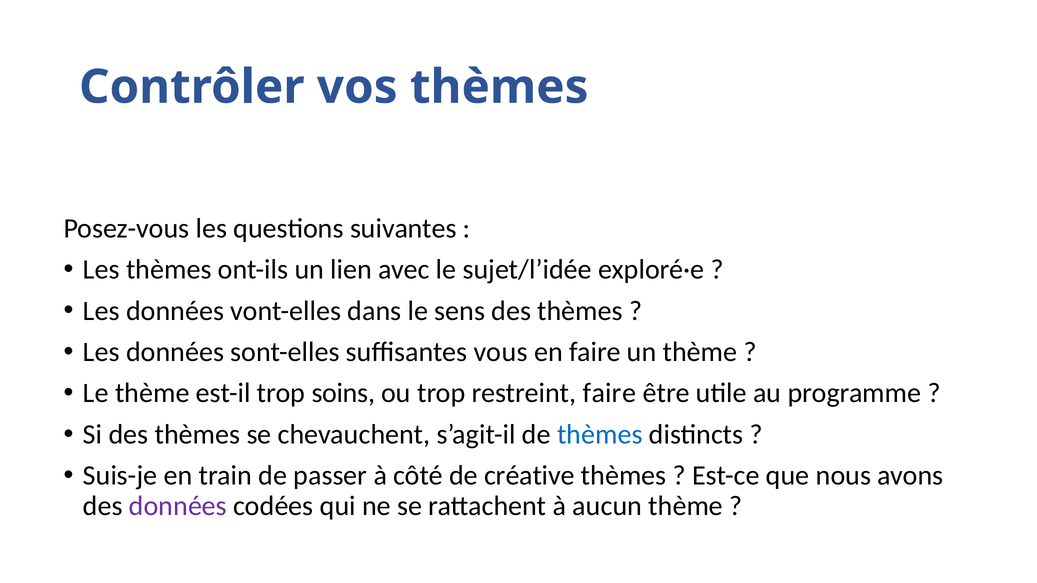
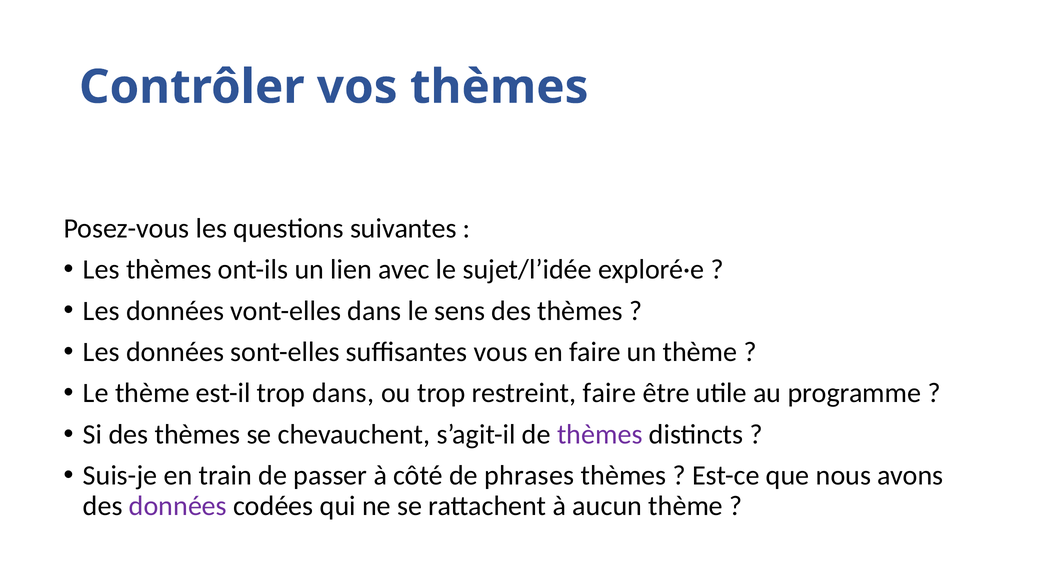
trop soins: soins -> dans
thèmes at (600, 435) colour: blue -> purple
créative: créative -> phrases
